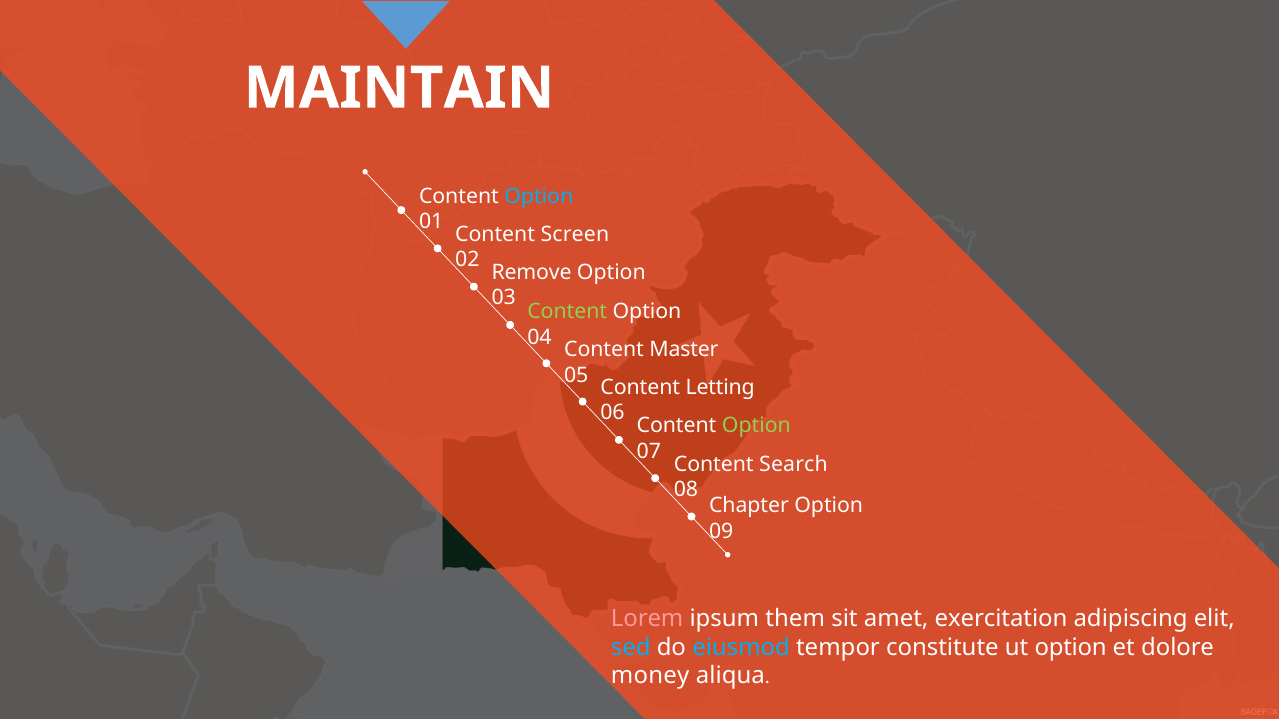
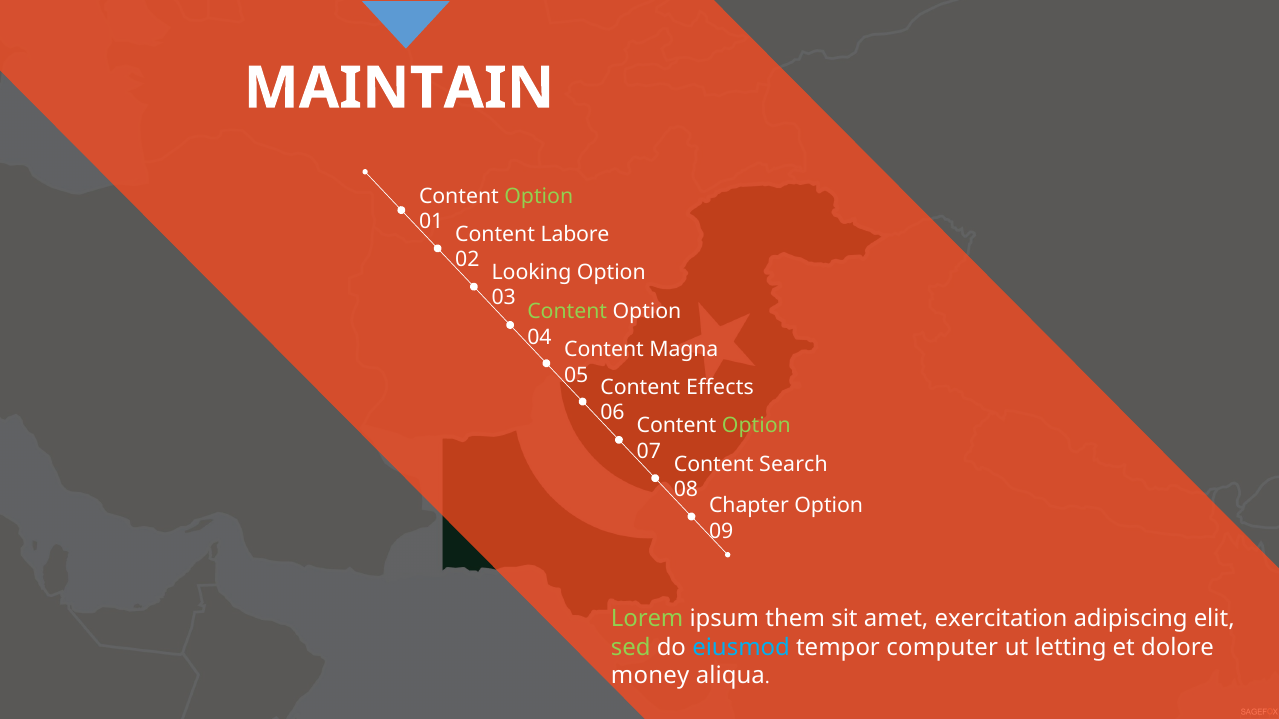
Option at (539, 196) colour: light blue -> light green
Screen: Screen -> Labore
Remove: Remove -> Looking
Master: Master -> Magna
Letting: Letting -> Effects
Lorem colour: pink -> light green
sed colour: light blue -> light green
constitute: constitute -> computer
ut option: option -> letting
